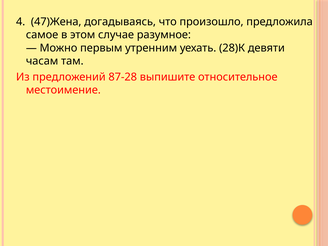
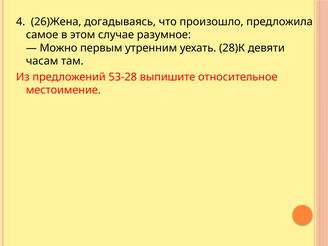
47)Жена: 47)Жена -> 26)Жена
87-28: 87-28 -> 53-28
